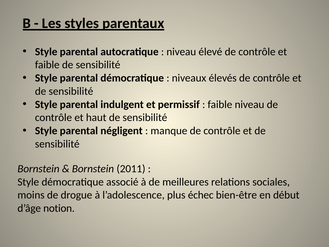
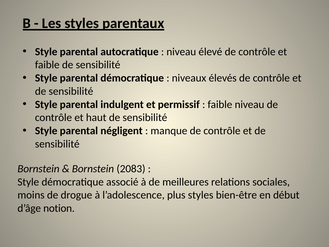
2011: 2011 -> 2083
plus échec: échec -> styles
